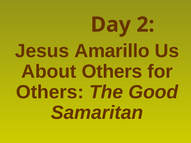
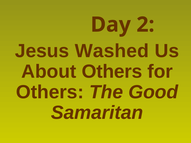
Amarillo: Amarillo -> Washed
